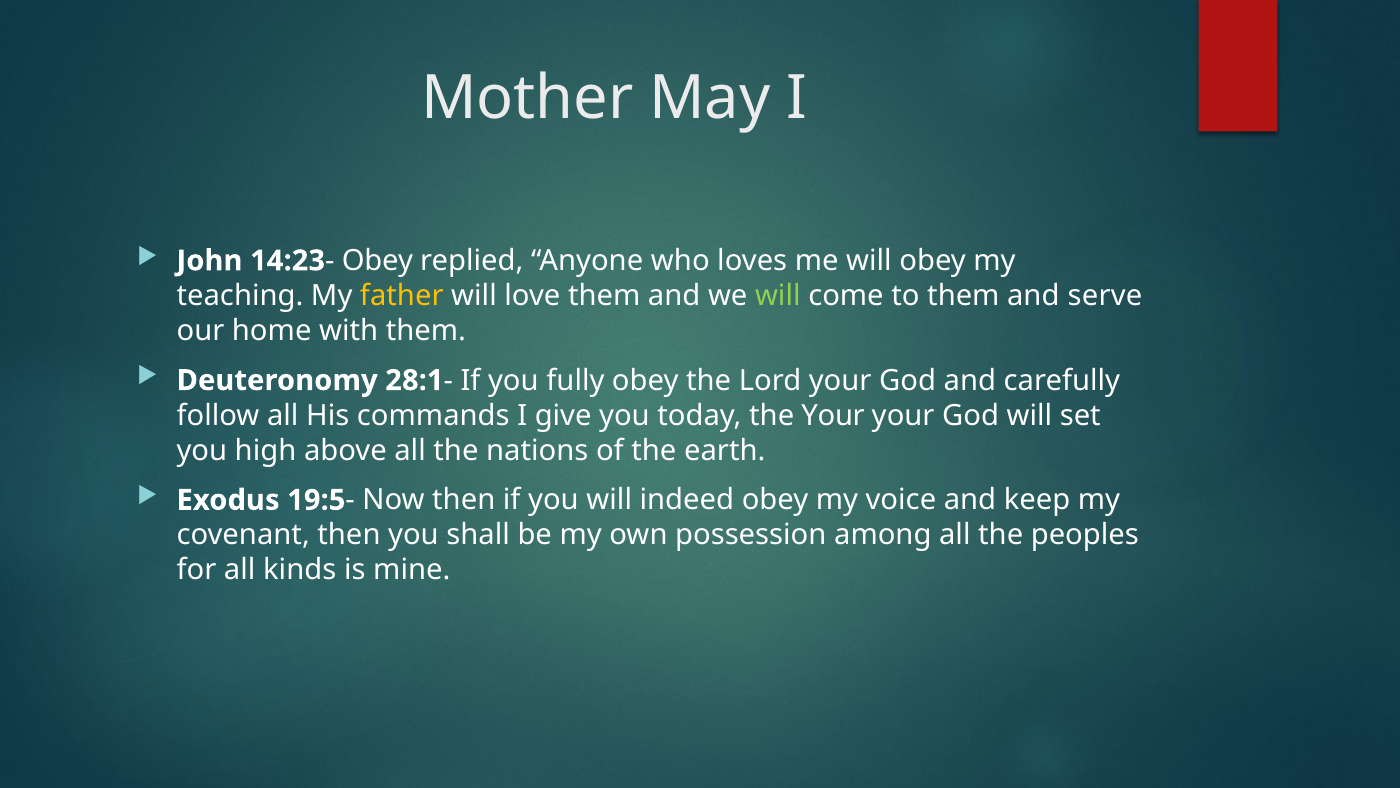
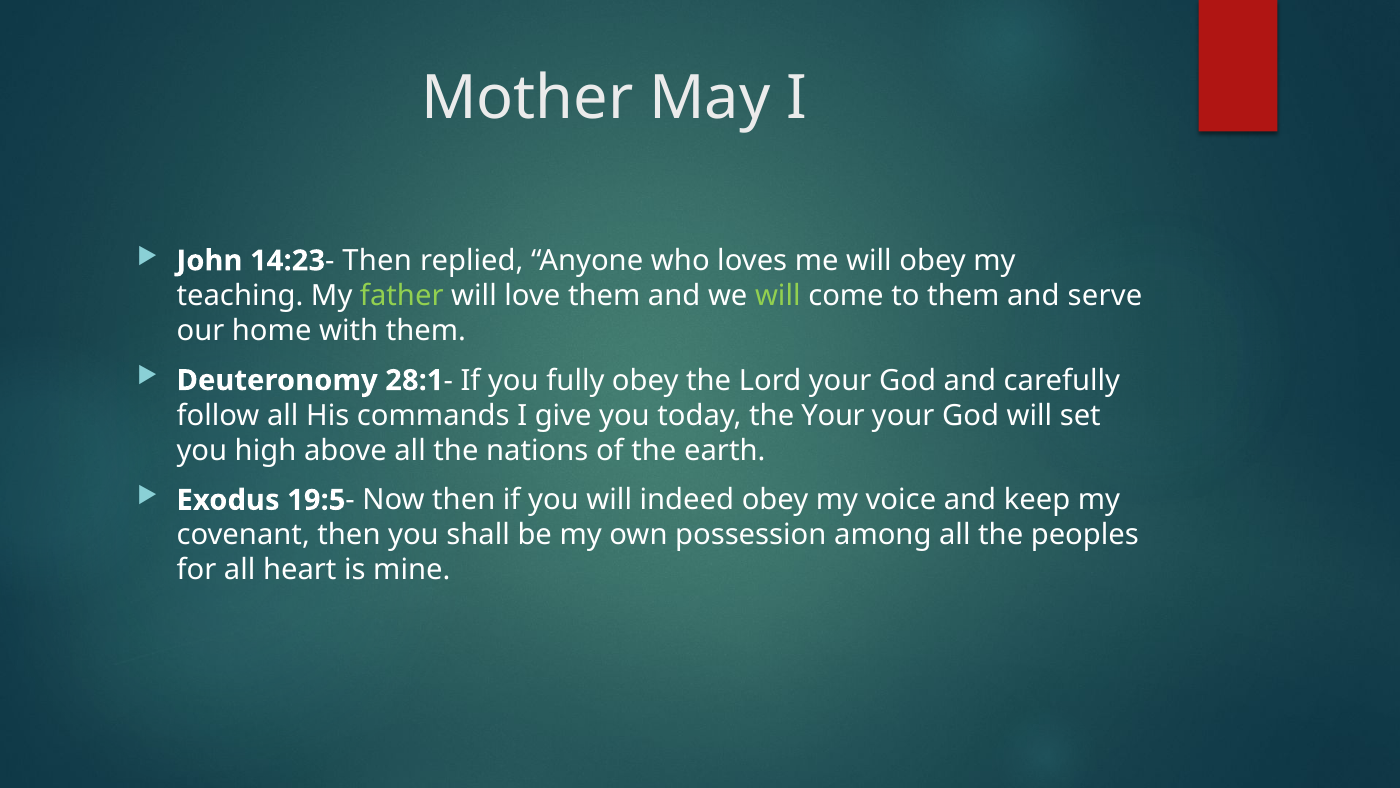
Obey at (377, 261): Obey -> Then
father colour: yellow -> light green
kinds: kinds -> heart
